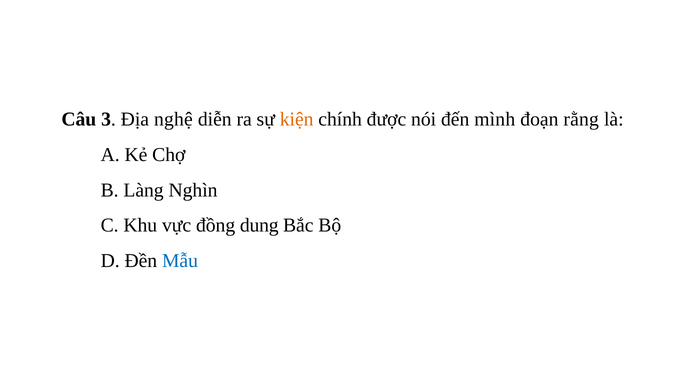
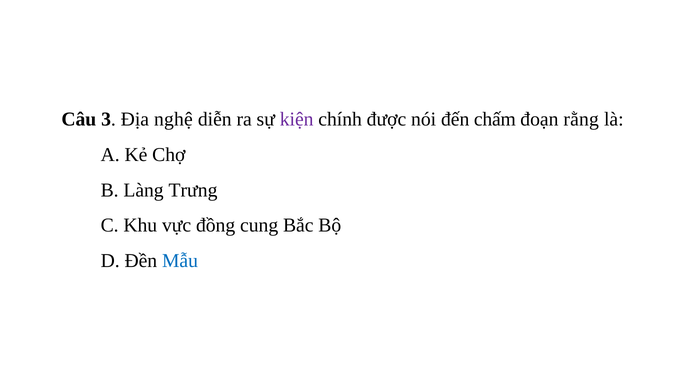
kiện colour: orange -> purple
mình: mình -> chấm
Nghìn: Nghìn -> Trưng
dung: dung -> cung
